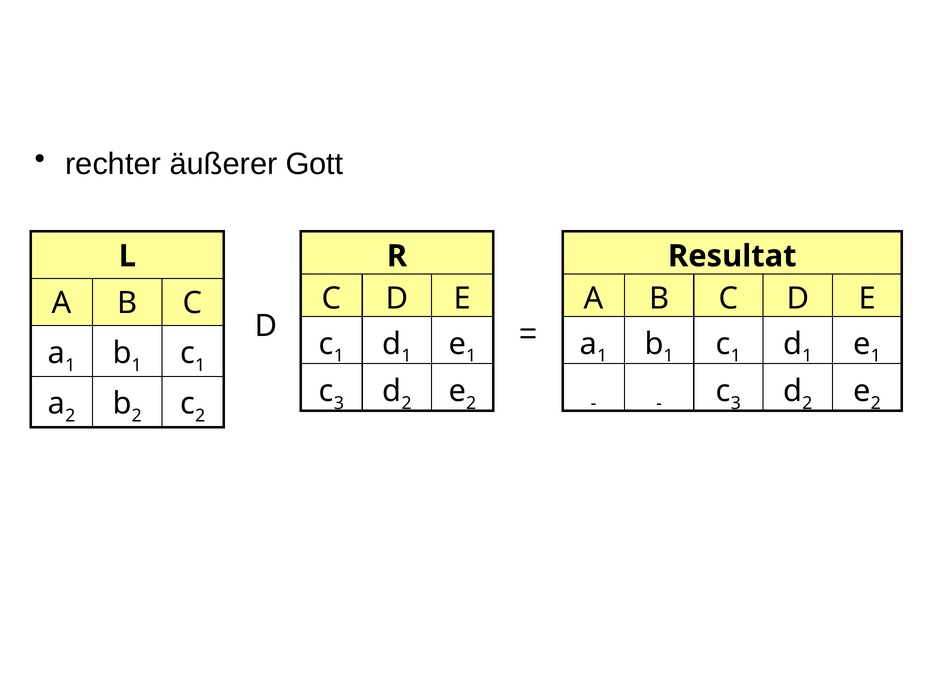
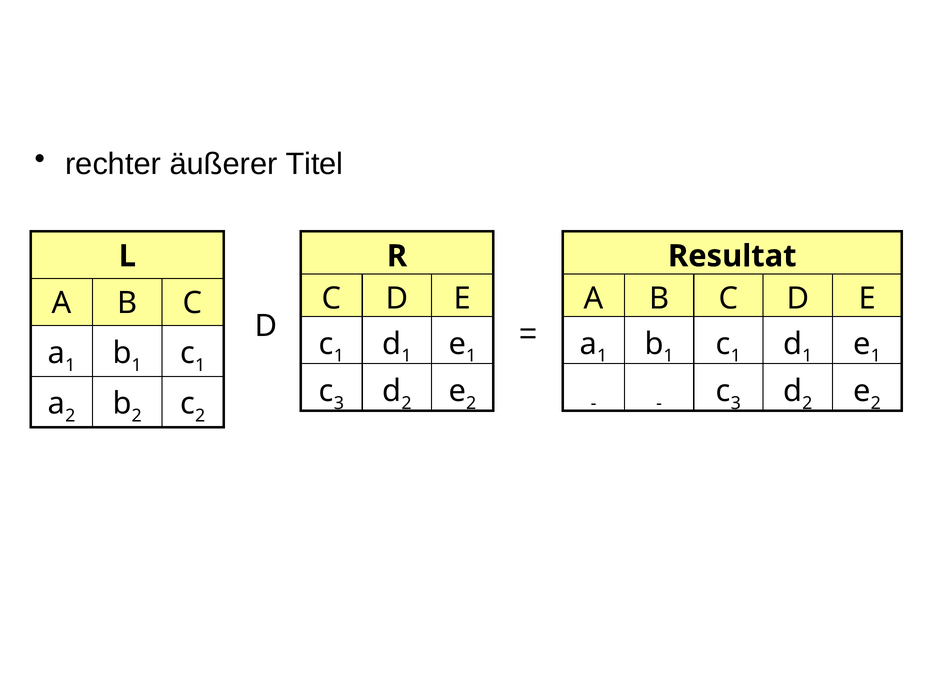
Gott: Gott -> Titel
